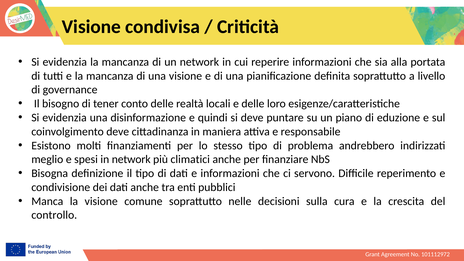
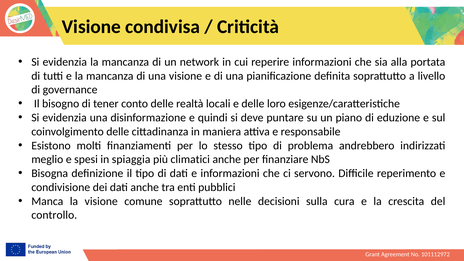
coinvolgimento deve: deve -> delle
in network: network -> spiaggia
